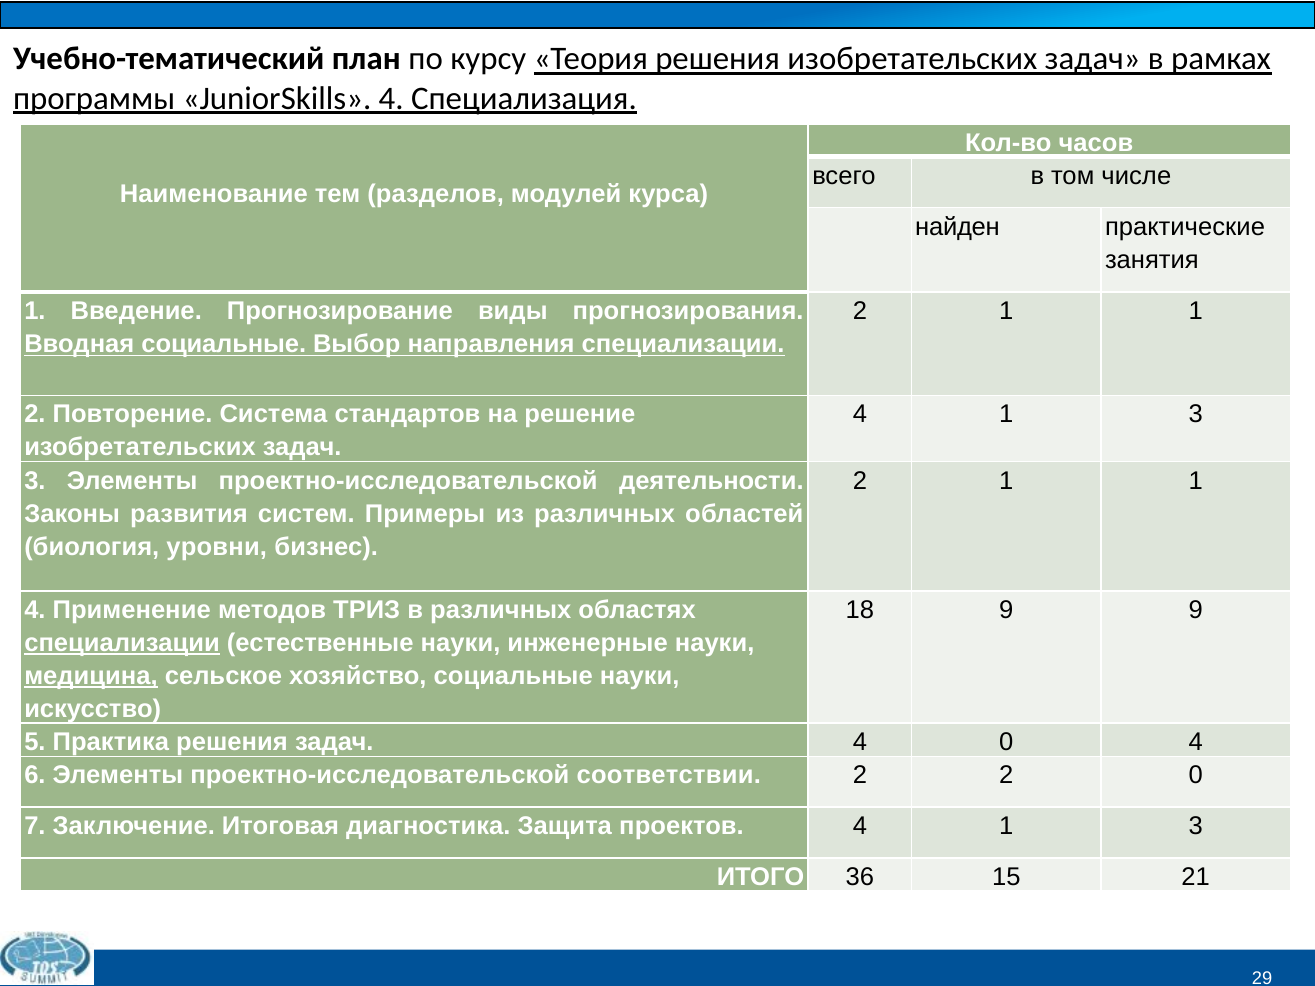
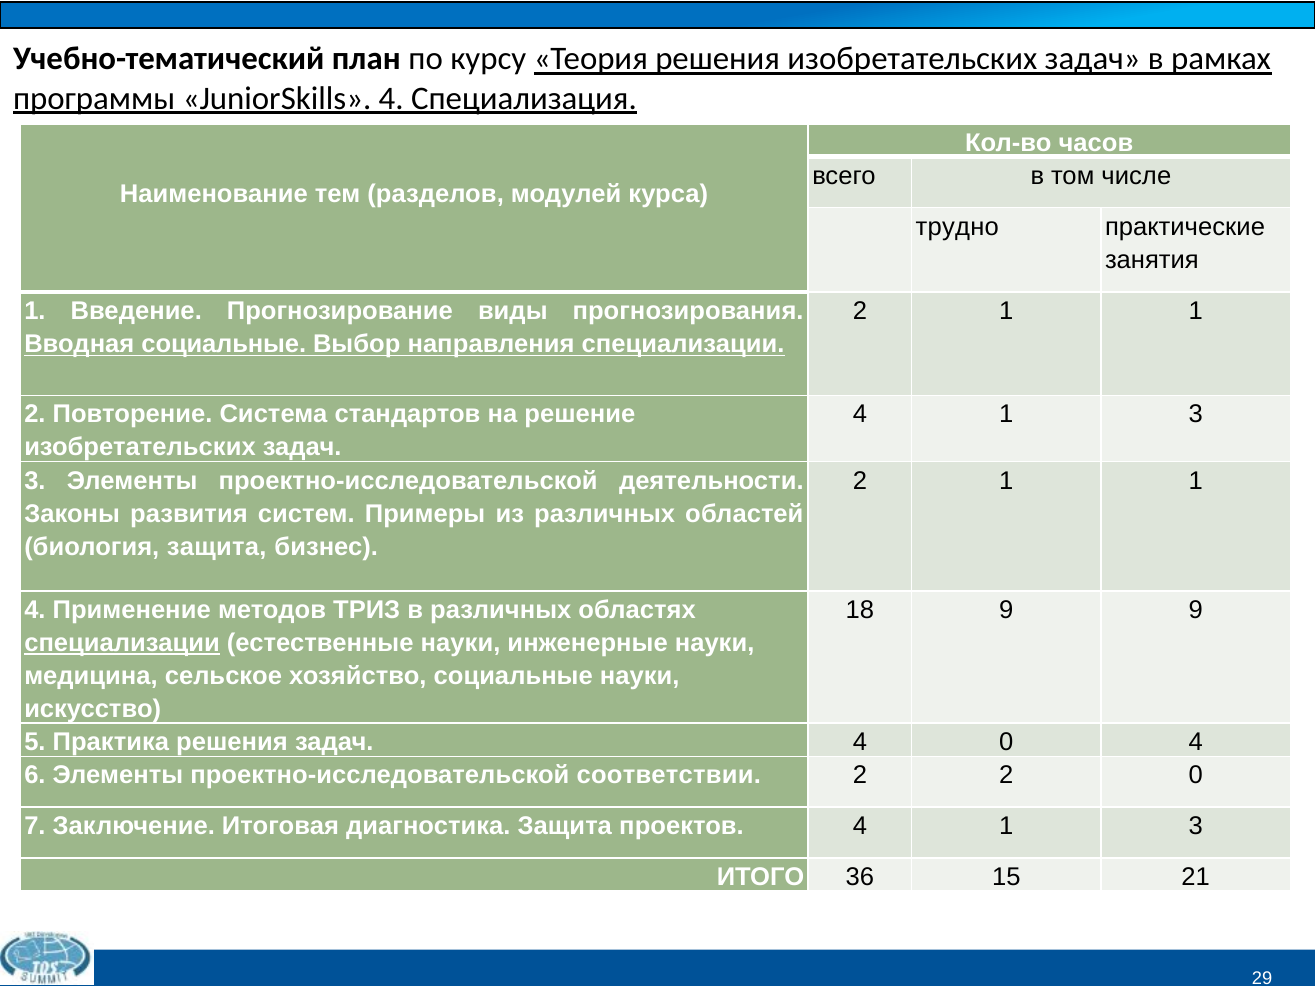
найден: найден -> трудно
биология уровни: уровни -> защита
медицина underline: present -> none
